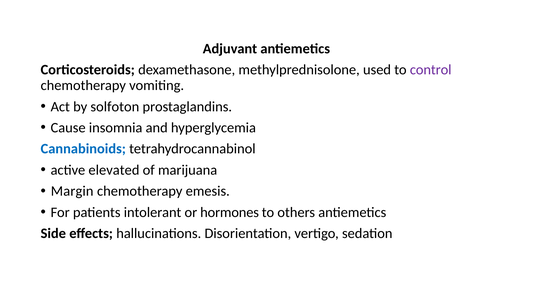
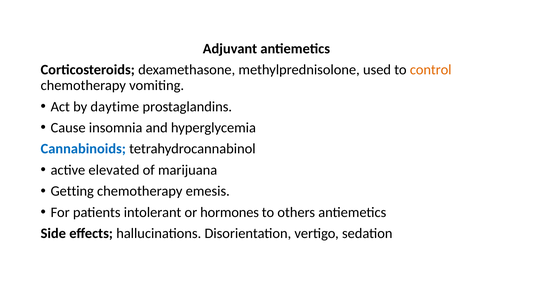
control colour: purple -> orange
solfoton: solfoton -> daytime
Margin: Margin -> Getting
